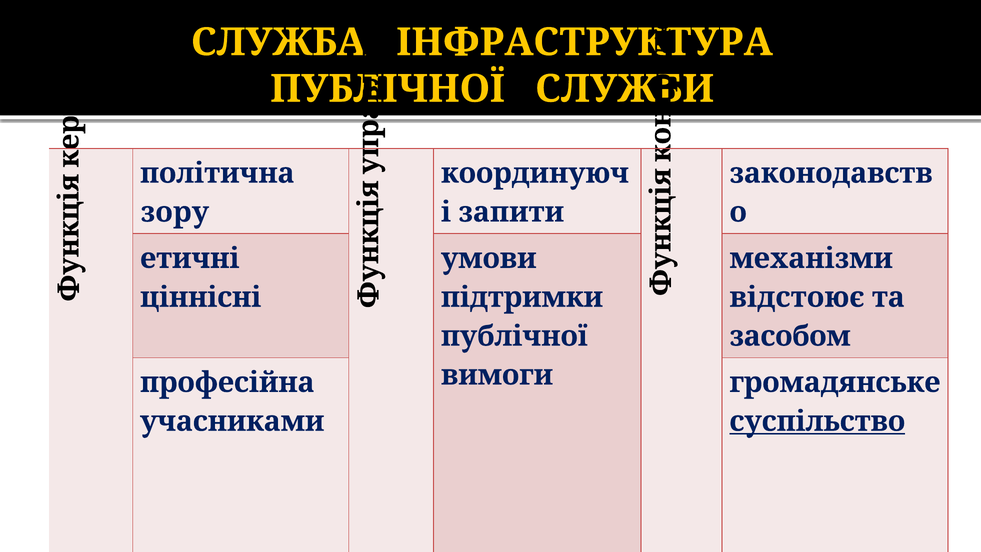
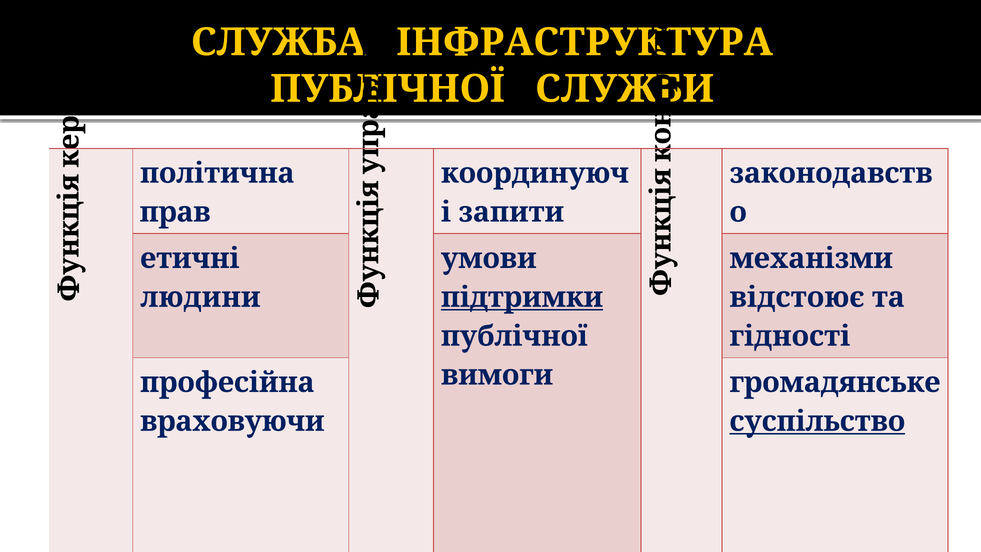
зору: зору -> прав
ціннісні: ціннісні -> людини
підтримки underline: none -> present
засобом: засобом -> гідності
учасниками: учасниками -> враховуючи
